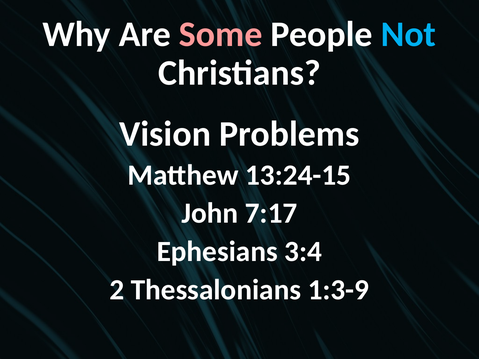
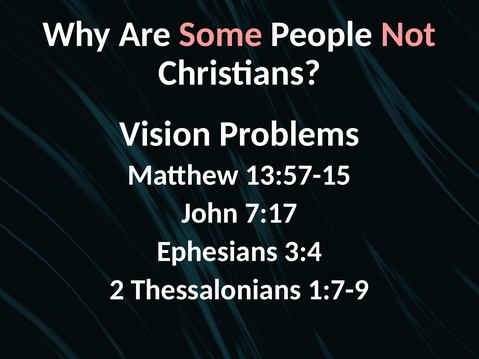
Not colour: light blue -> pink
13:24-15: 13:24-15 -> 13:57-15
1:3-9: 1:3-9 -> 1:7-9
